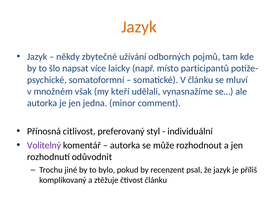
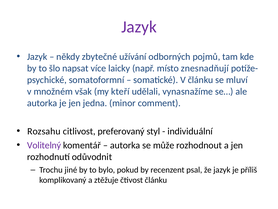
Jazyk at (139, 27) colour: orange -> purple
participantů: participantů -> znesnadňují
Přínosná: Přínosná -> Rozsahu
